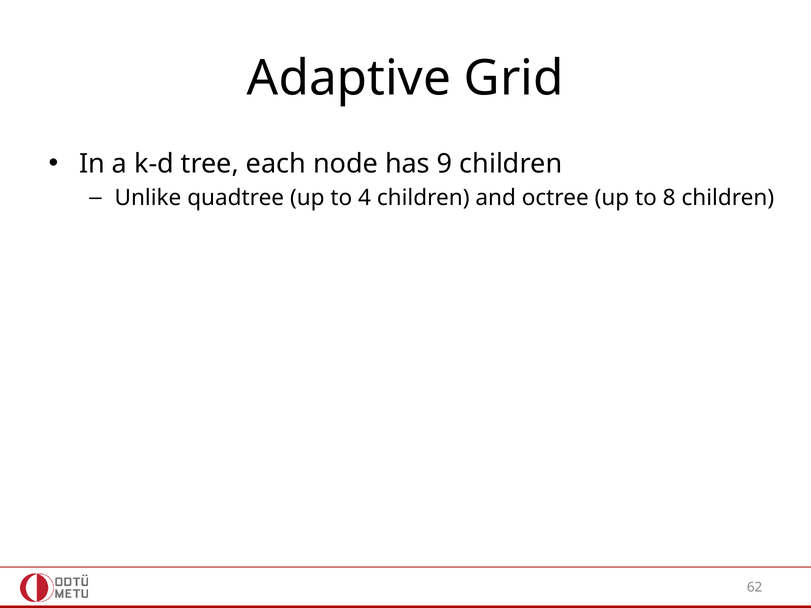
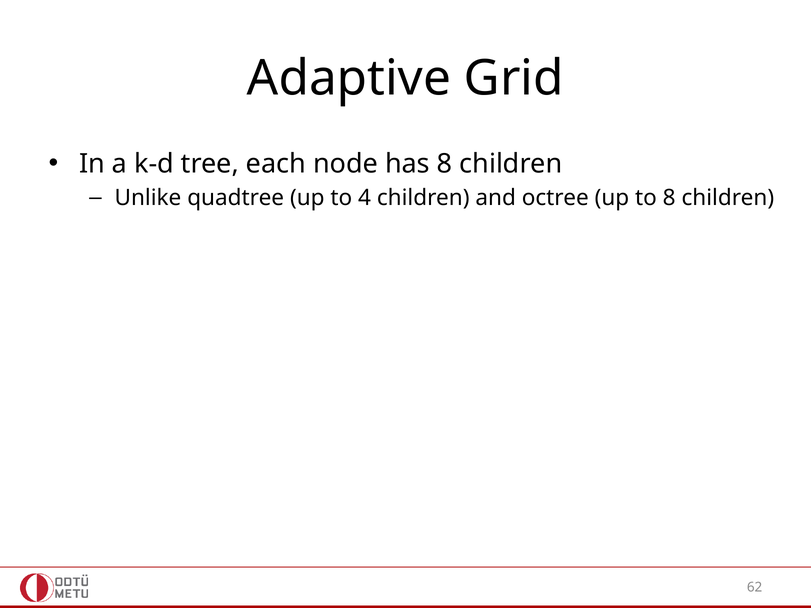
has 9: 9 -> 8
